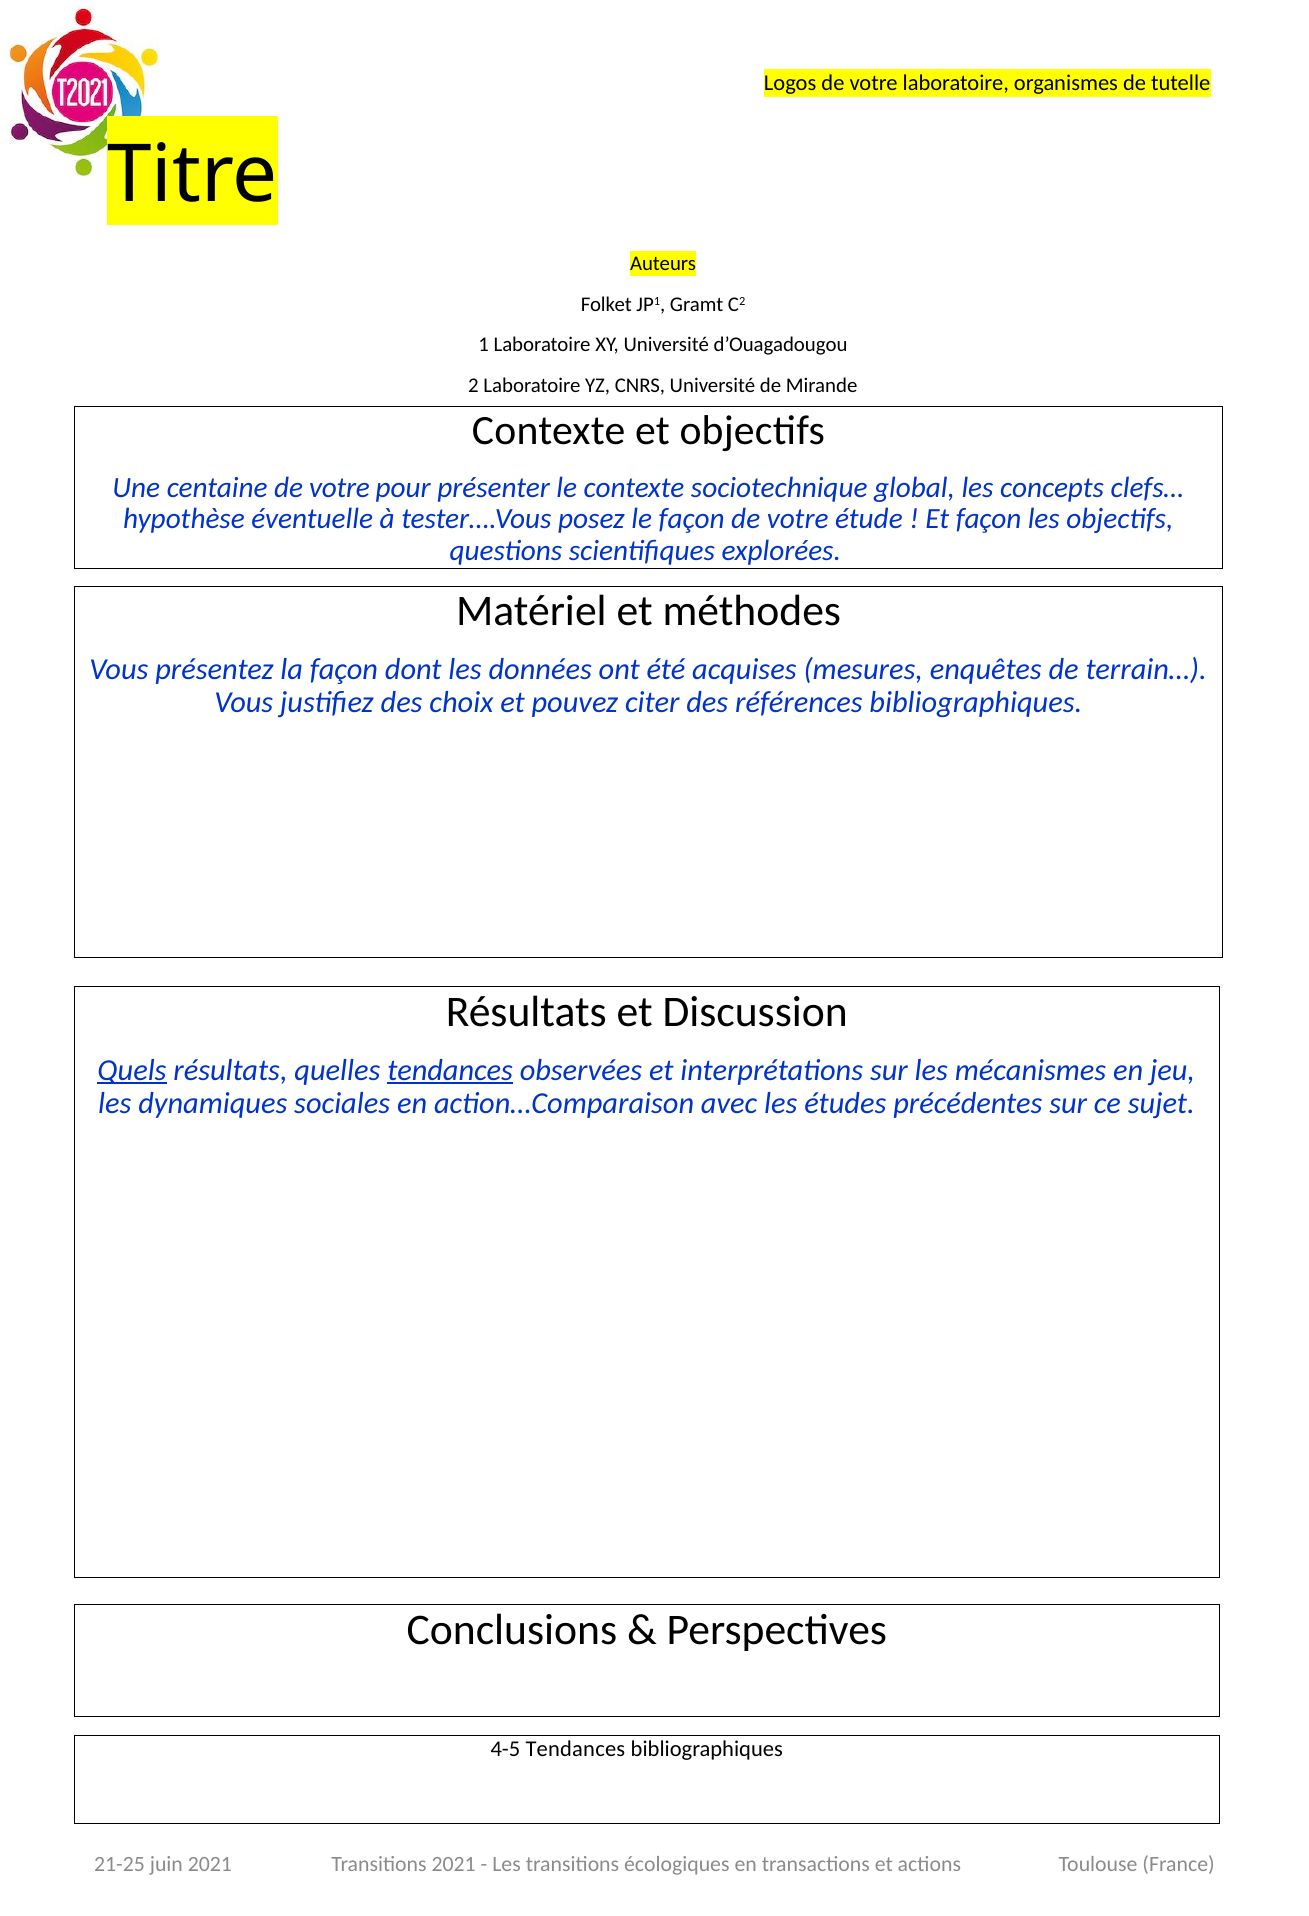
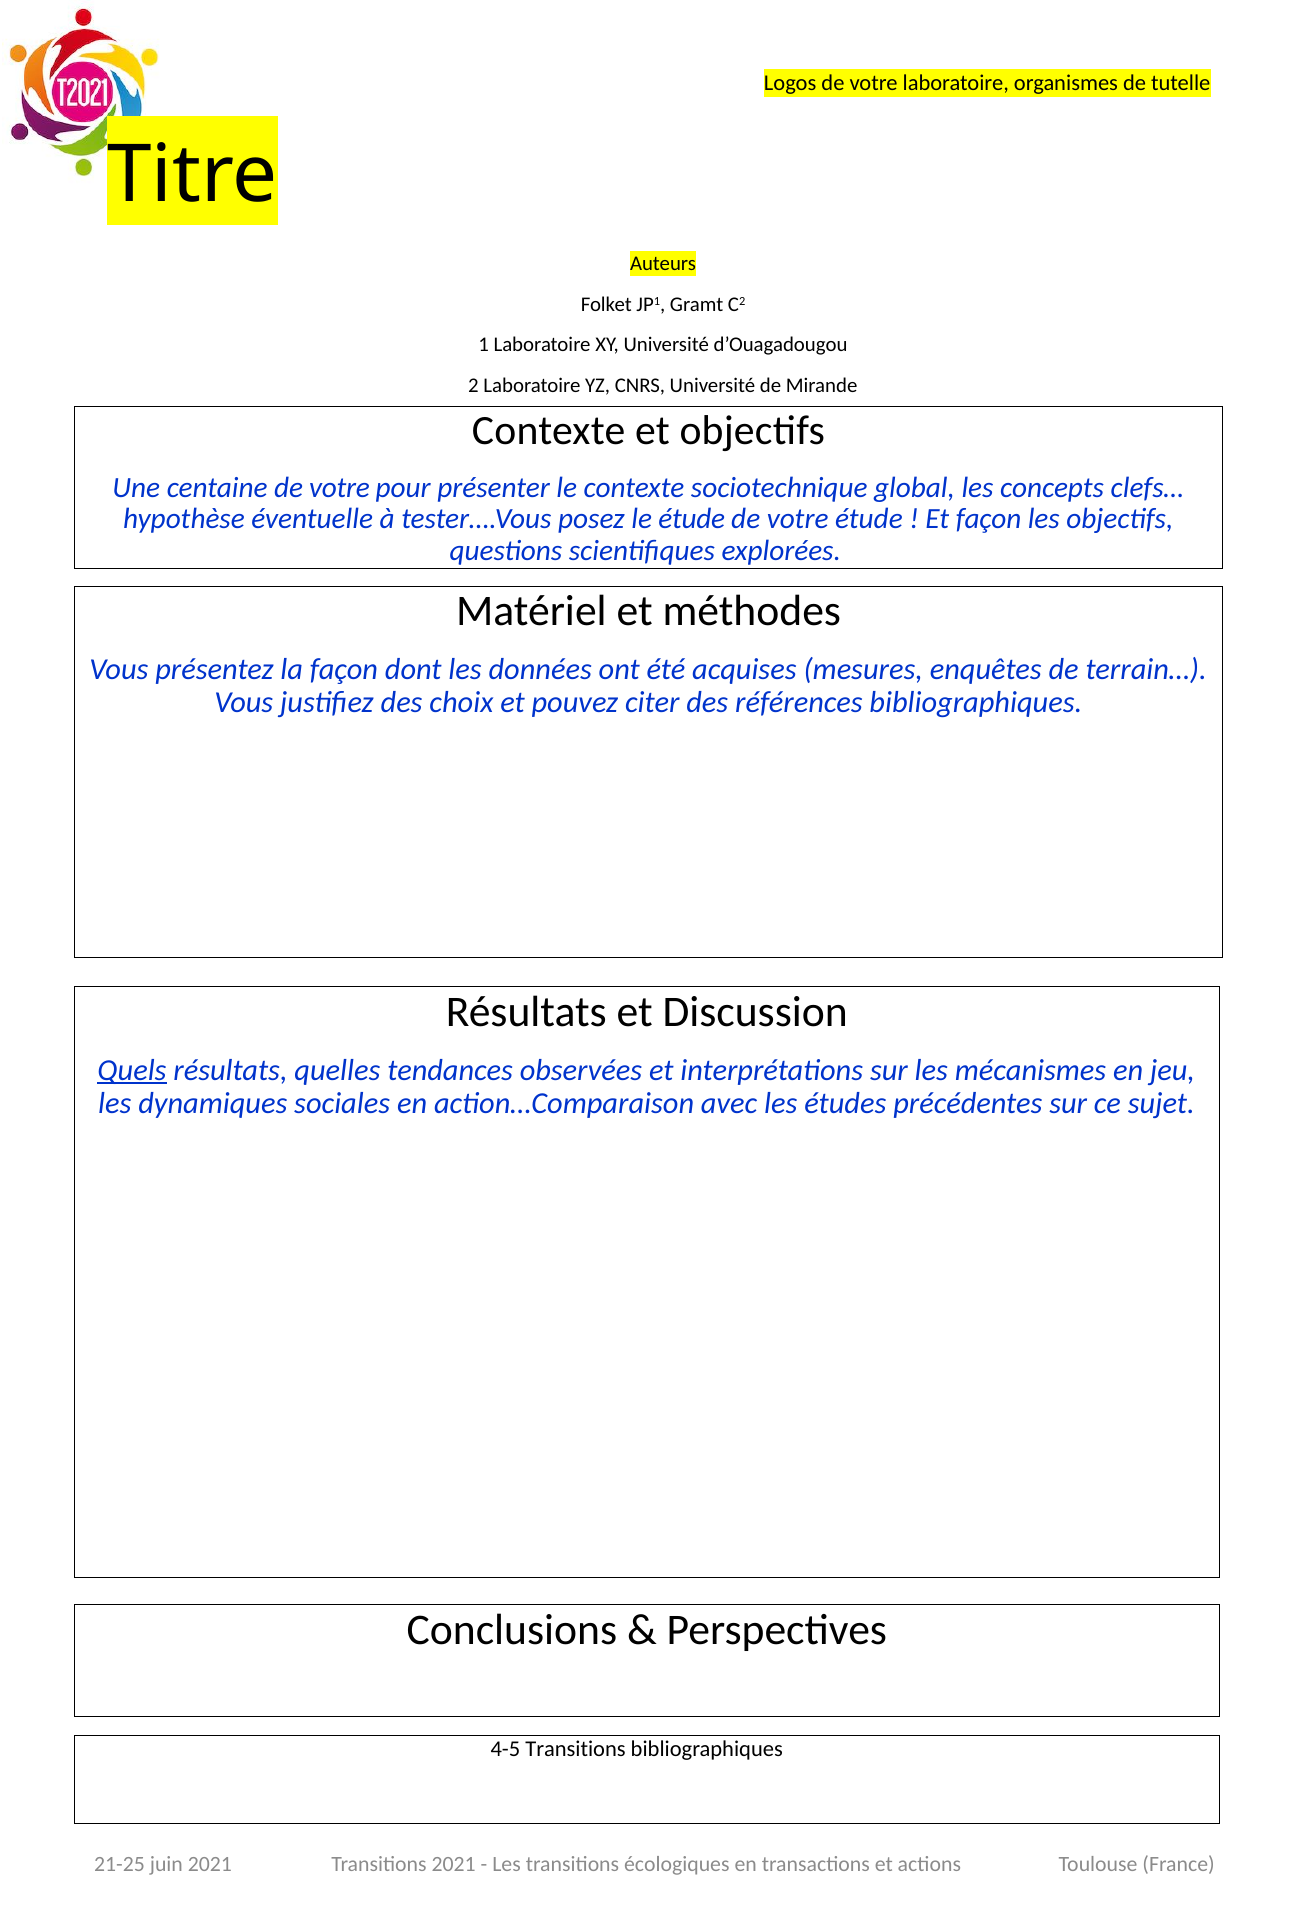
le façon: façon -> étude
tendances at (450, 1070) underline: present -> none
4-5 Tendances: Tendances -> Transitions
